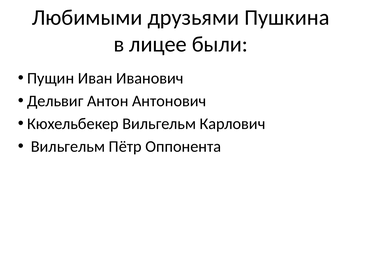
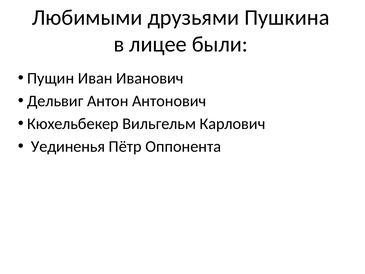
Вильгельм at (68, 146): Вильгельм -> Уединенья
